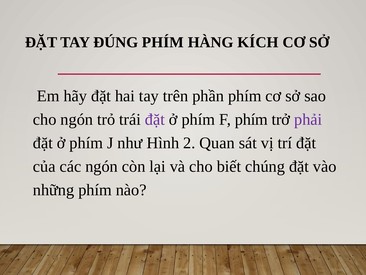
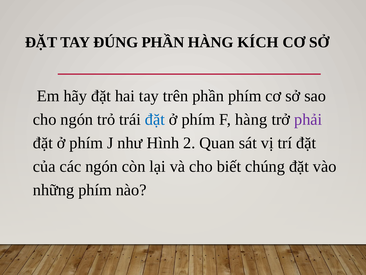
ĐÚNG PHÍM: PHÍM -> PHẦN
đặt at (155, 119) colour: purple -> blue
F phím: phím -> hàng
